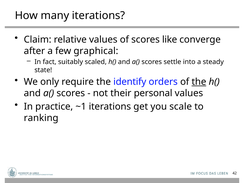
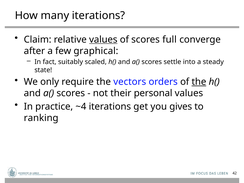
values at (103, 40) underline: none -> present
like: like -> full
identify: identify -> vectors
~1: ~1 -> ~4
scale: scale -> gives
